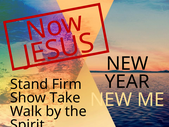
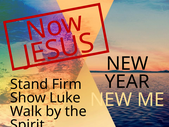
Take: Take -> Luke
